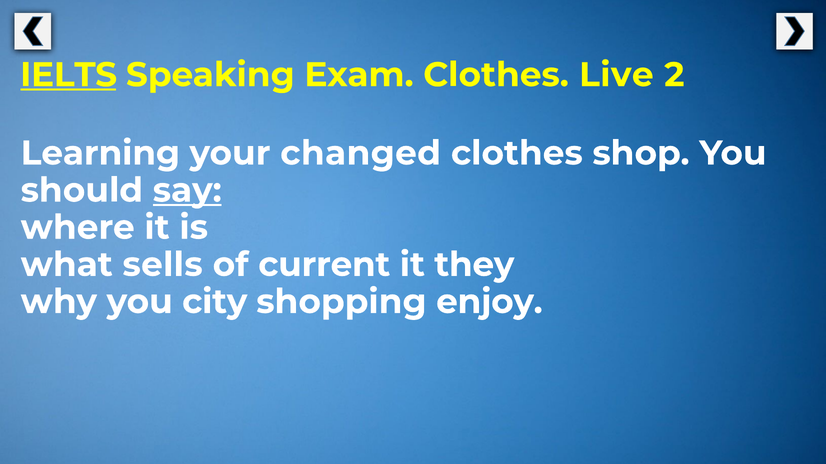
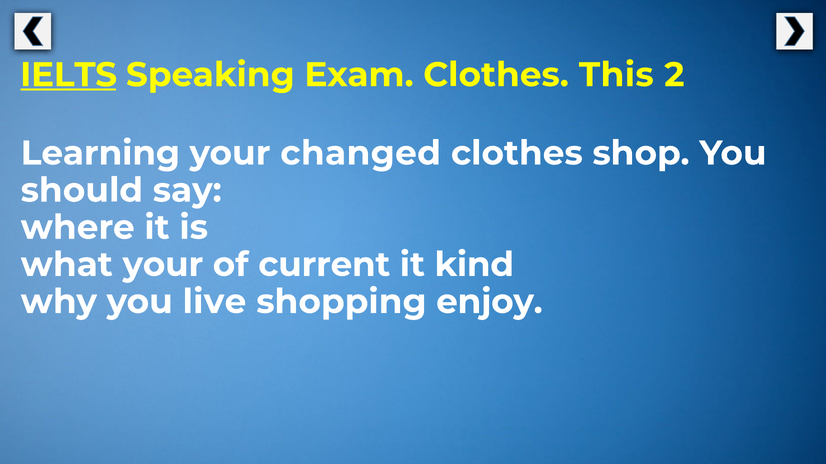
Live: Live -> This
say underline: present -> none
what sells: sells -> your
they: they -> kind
city: city -> live
